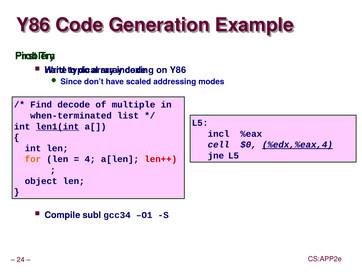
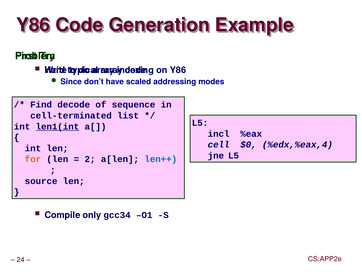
multiple: multiple -> sequence
when-terminated: when-terminated -> cell-terminated
%edx,%eax,4 underline: present -> none
4: 4 -> 2
len++ colour: red -> blue
object: object -> source
subl: subl -> only
